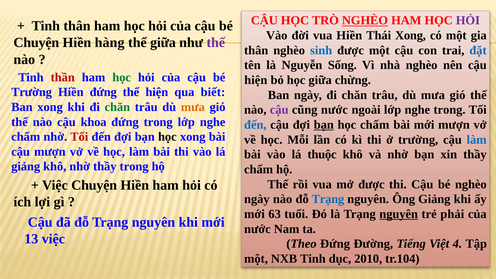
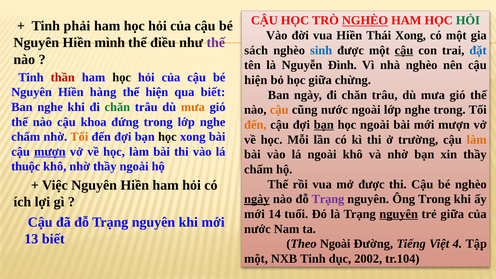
HỎI at (468, 21) colour: purple -> green
Tinh thân: thân -> phải
Chuyện at (36, 43): Chuyện -> Nguyên
hàng: hàng -> mình
thể giữa: giữa -> điều
thân at (256, 50): thân -> sách
cậu at (404, 50) underline: none -> present
Sống: Sống -> Đình
học at (122, 77) colour: green -> black
Trường at (32, 92): Trường -> Nguyên
Hiền đứng: đứng -> hàng
Ban xong: xong -> nghe
cậu at (279, 110) colour: purple -> orange
đến at (255, 125) colour: blue -> orange
học chấm: chấm -> ngoài
Tối at (79, 137) colour: red -> orange
làm at (477, 139) colour: blue -> orange
mượn at (50, 151) underline: none -> present
lá thuộc: thuộc -> ngoài
giảng at (26, 166): giảng -> thuộc
thầy trong: trong -> ngoài
Việc Chuyện: Chuyện -> Nguyên
ngày at (257, 199) underline: none -> present
Trạng at (328, 199) colour: blue -> purple
Ông Giảng: Giảng -> Trong
63: 63 -> 14
trẻ phải: phải -> giữa
13 việc: việc -> biết
Theo Đứng: Đứng -> Ngoài
2010: 2010 -> 2002
